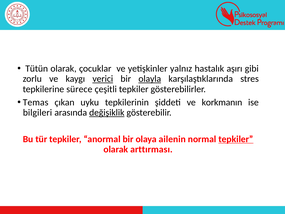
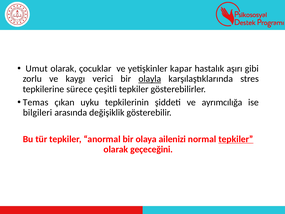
Tütün: Tütün -> Umut
yalnız: yalnız -> kapar
verici underline: present -> none
korkmanın: korkmanın -> ayrımcılığa
değişiklik underline: present -> none
ailenin: ailenin -> ailenizi
arttırması: arttırması -> geçeceğini
